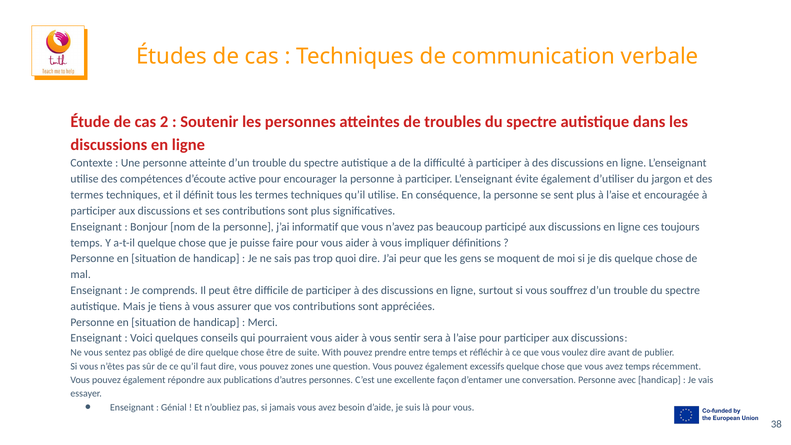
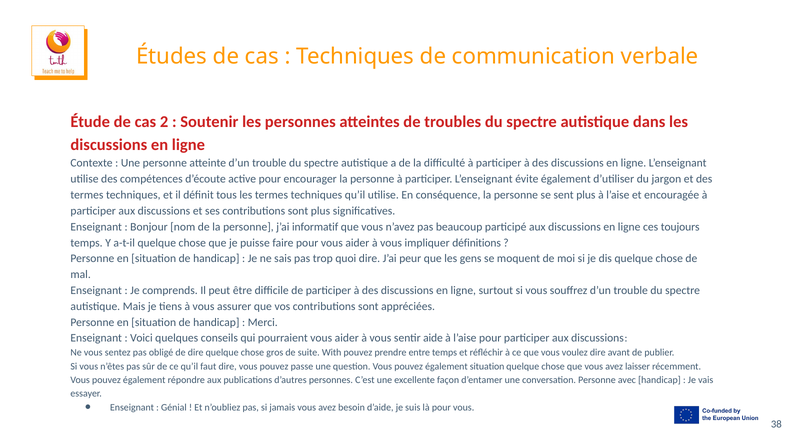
sera: sera -> aide
chose être: être -> gros
zones: zones -> passe
également excessifs: excessifs -> situation
avez temps: temps -> laisser
